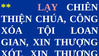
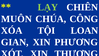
LẠY colour: pink -> light green
THIỆN: THIỆN -> MUÔN
THƯỢNG: THƯỢNG -> PHƯƠNG
